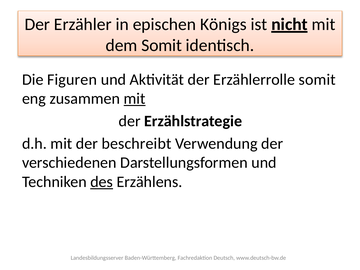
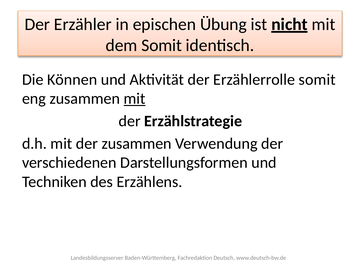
Königs: Königs -> Übung
Figuren: Figuren -> Können
der beschreibt: beschreibt -> zusammen
des underline: present -> none
